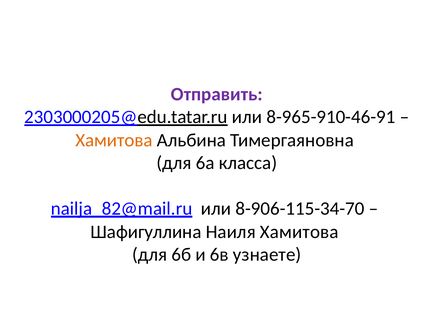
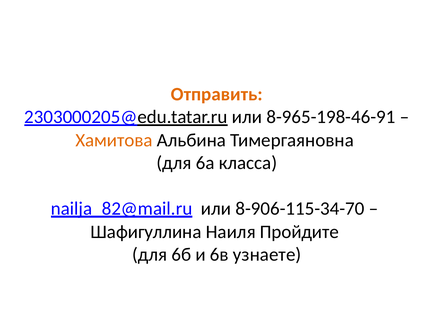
Отправить colour: purple -> orange
8-965-910-46-91: 8-965-910-46-91 -> 8-965-198-46-91
Наиля Хамитова: Хамитова -> Пройдите
